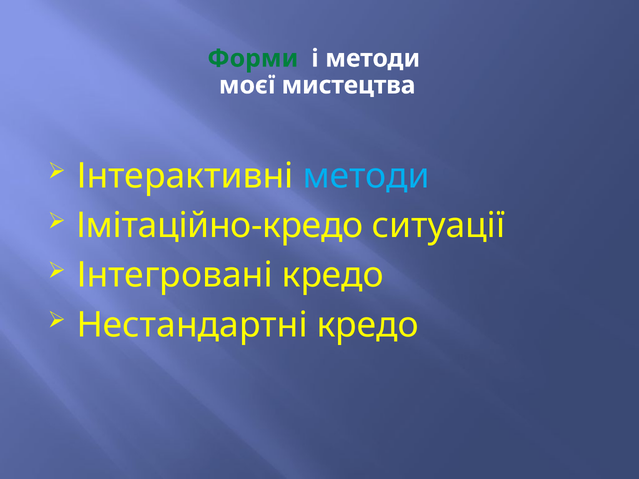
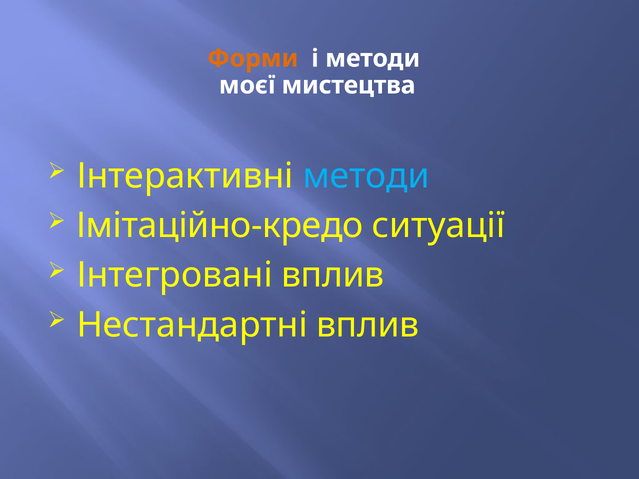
Форми colour: green -> orange
Інтегровані кредо: кредо -> вплив
Нестандартні кредо: кредо -> вплив
